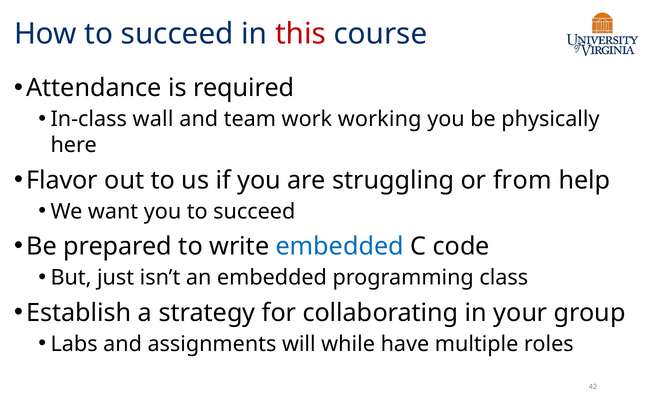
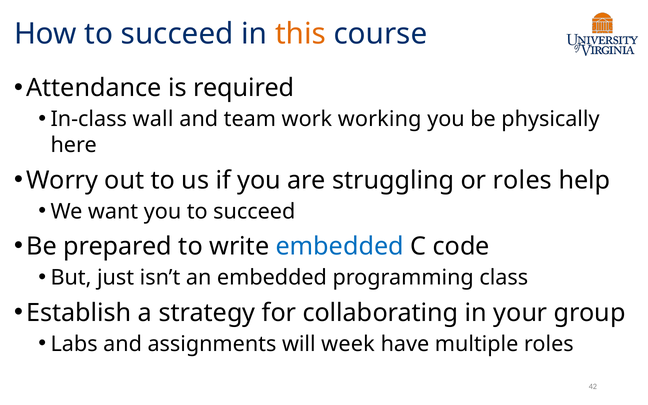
this colour: red -> orange
Flavor: Flavor -> Worry
or from: from -> roles
while: while -> week
